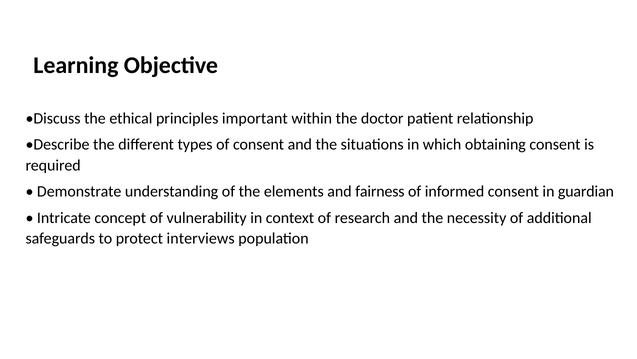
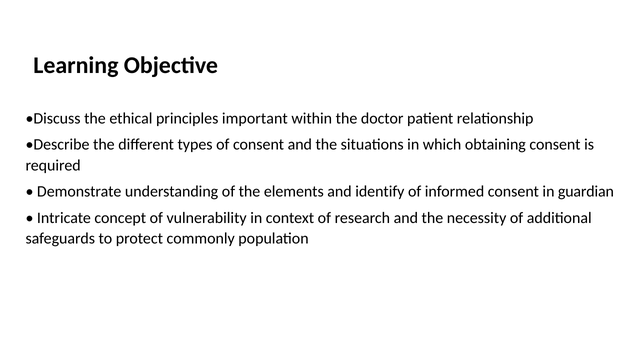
fairness: fairness -> identify
interviews: interviews -> commonly
